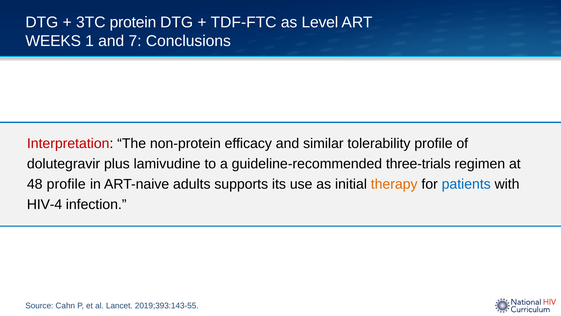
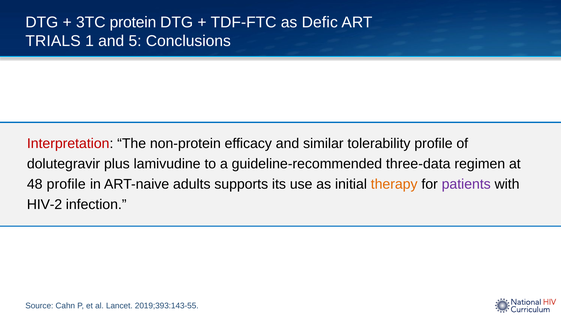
Level: Level -> Defic
WEEKS: WEEKS -> TRIALS
7: 7 -> 5
three-trials: three-trials -> three-data
patients colour: blue -> purple
HIV-4: HIV-4 -> HIV-2
